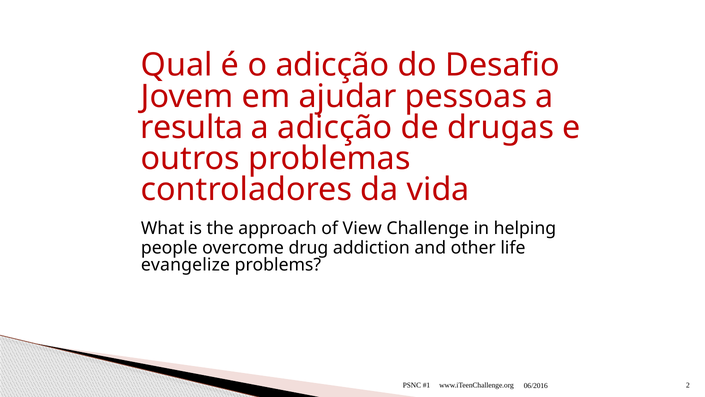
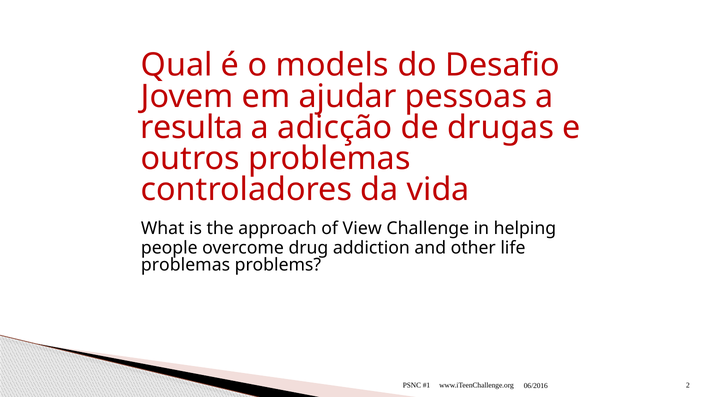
o adicção: adicção -> models
evangelize at (185, 265): evangelize -> problemas
